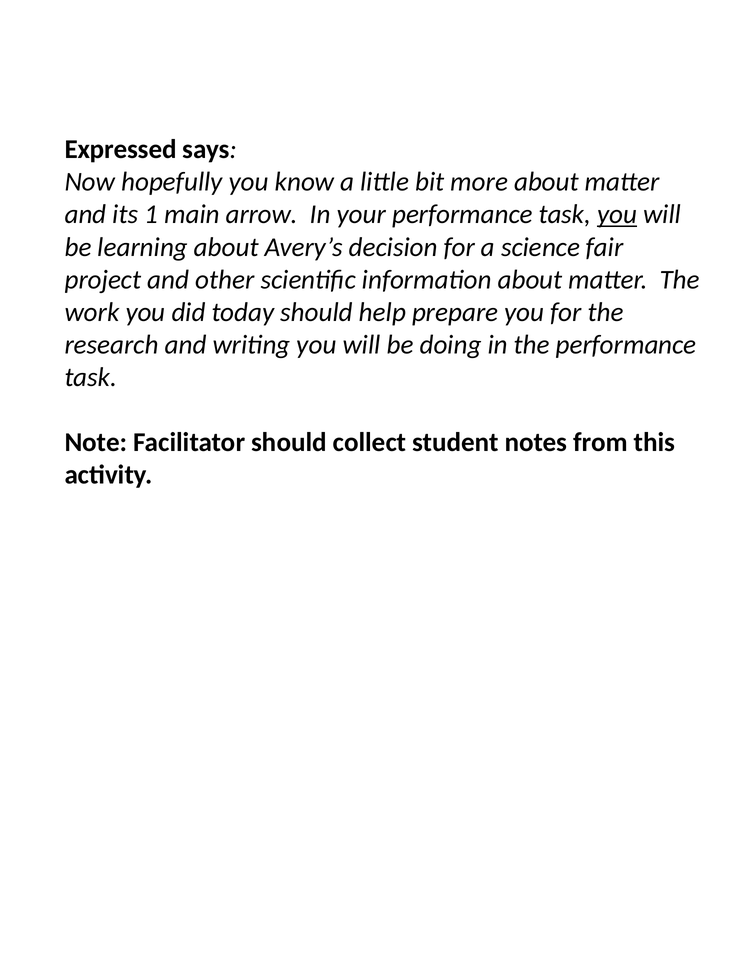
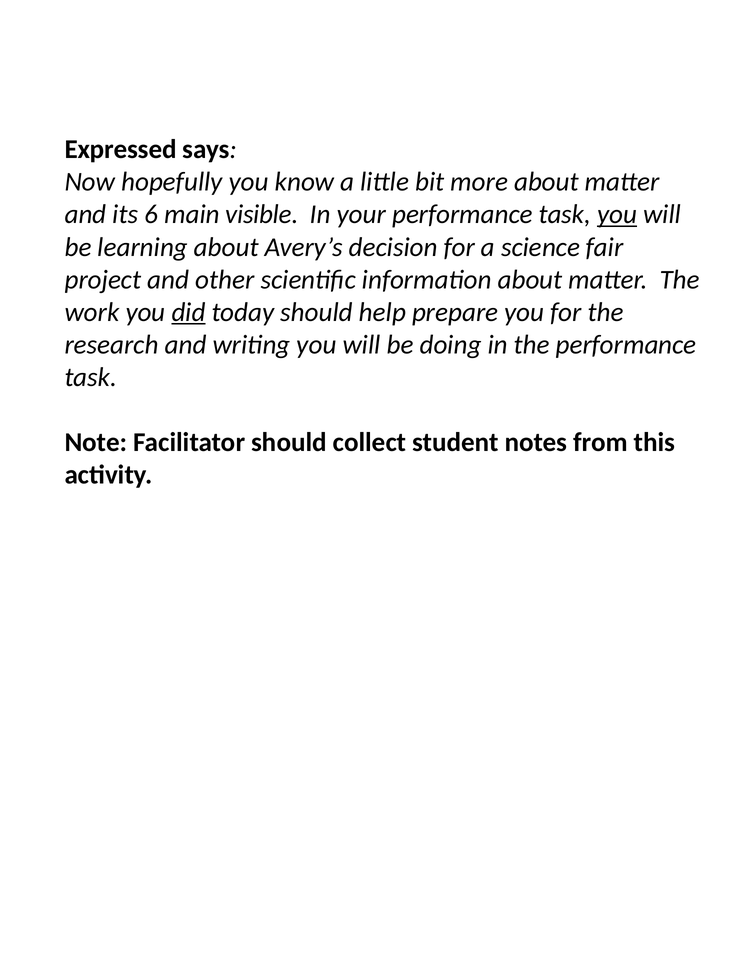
1: 1 -> 6
arrow: arrow -> visible
did underline: none -> present
